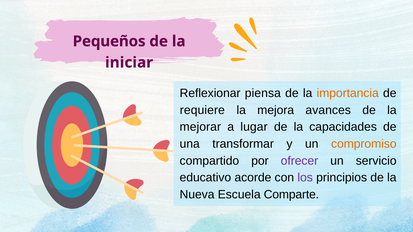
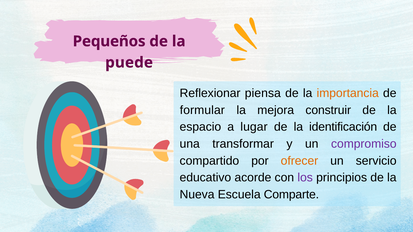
iniciar: iniciar -> puede
requiere: requiere -> formular
avances: avances -> construir
mejorar: mejorar -> espacio
capacidades: capacidades -> identificación
compromiso colour: orange -> purple
ofrecer colour: purple -> orange
